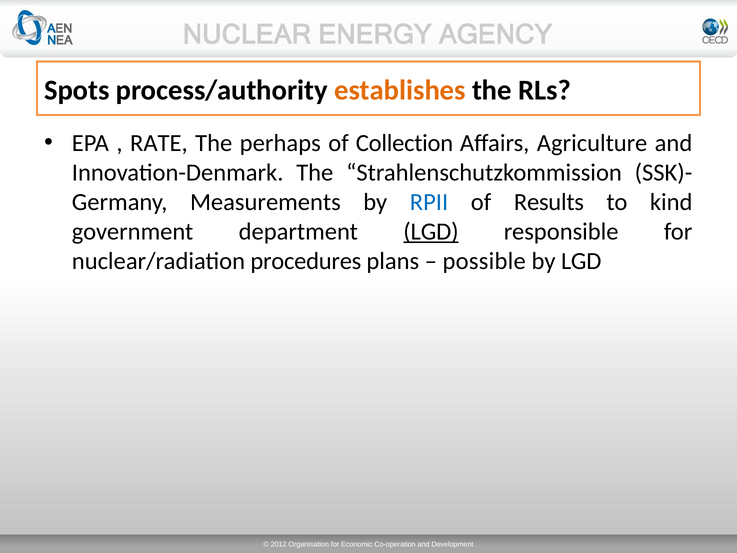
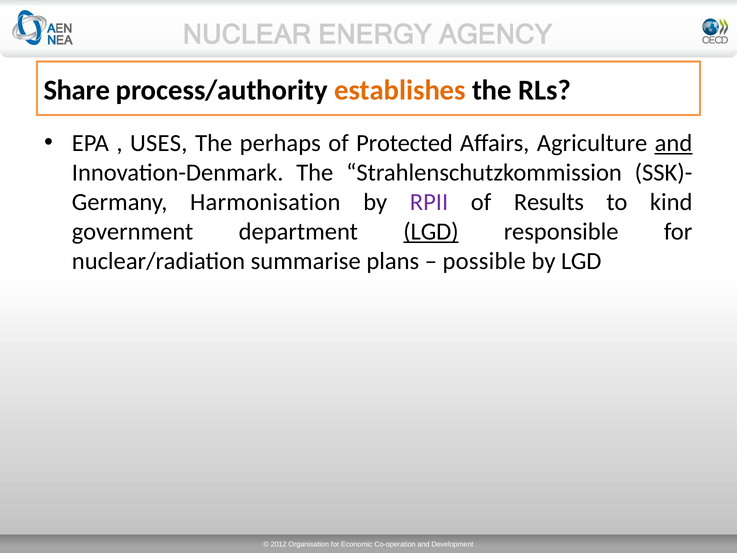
Spots: Spots -> Share
RATE: RATE -> USES
Collection: Collection -> Protected
and at (674, 143) underline: none -> present
Measurements: Measurements -> Harmonisation
RPII colour: blue -> purple
procedures: procedures -> summarise
